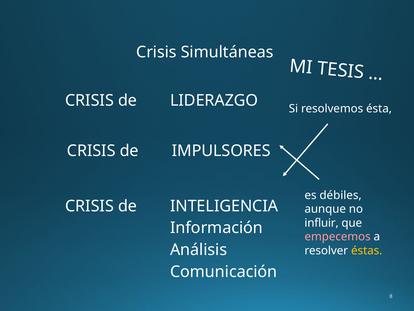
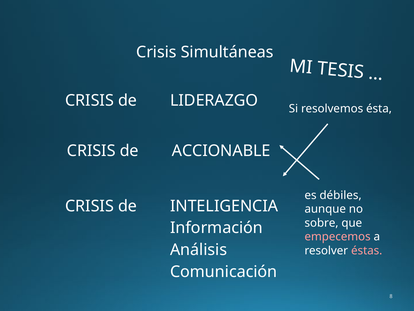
IMPULSORES: IMPULSORES -> ACCIONABLE
influir: influir -> sobre
éstas colour: yellow -> pink
